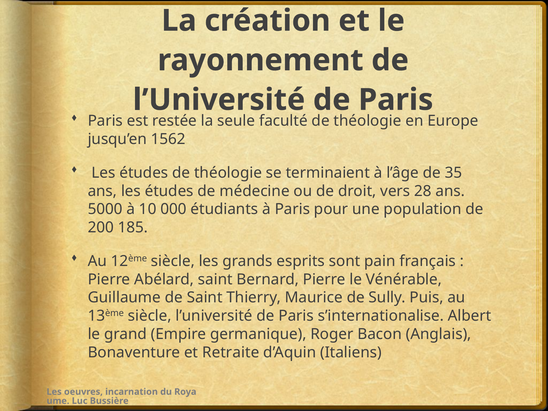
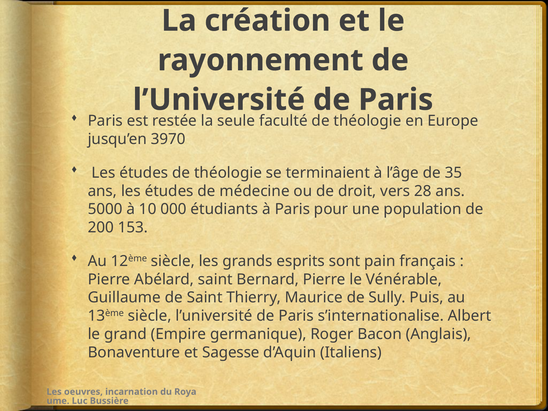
1562: 1562 -> 3970
185: 185 -> 153
Retraite: Retraite -> Sagesse
